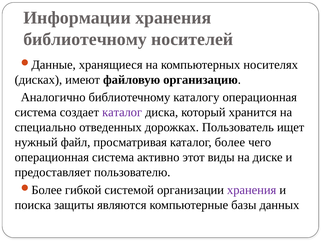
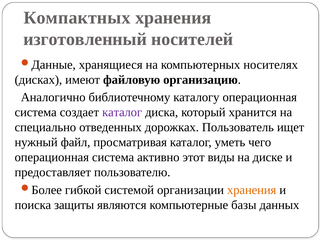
Информации: Информации -> Компактных
библиотечному at (85, 39): библиотечному -> изготовленный
более: более -> уметь
хранения at (252, 190) colour: purple -> orange
